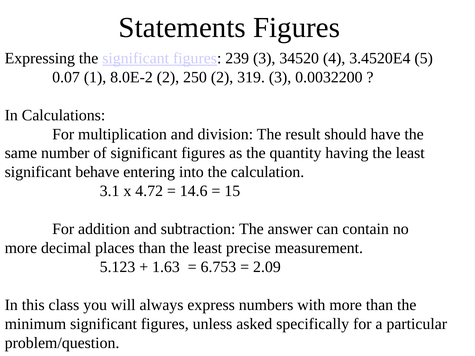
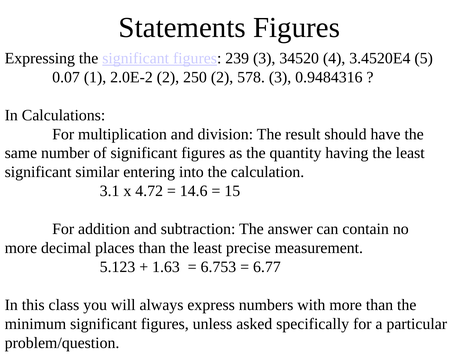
8.0E-2: 8.0E-2 -> 2.0E-2
319: 319 -> 578
0.0032200: 0.0032200 -> 0.9484316
behave: behave -> similar
2.09: 2.09 -> 6.77
